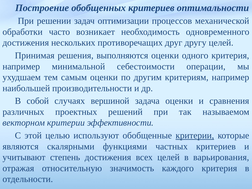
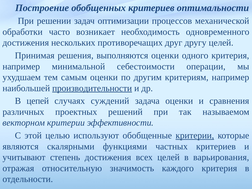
производительности underline: none -> present
собой: собой -> цепей
вершиной: вершиной -> суждений
